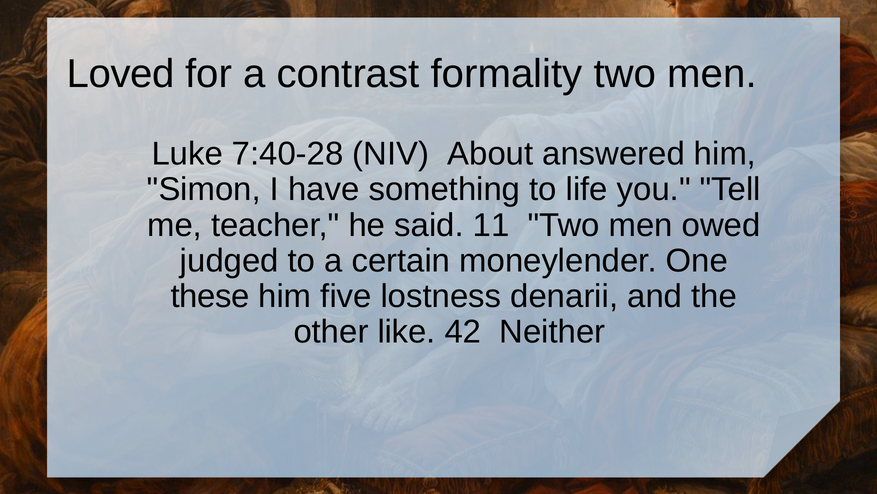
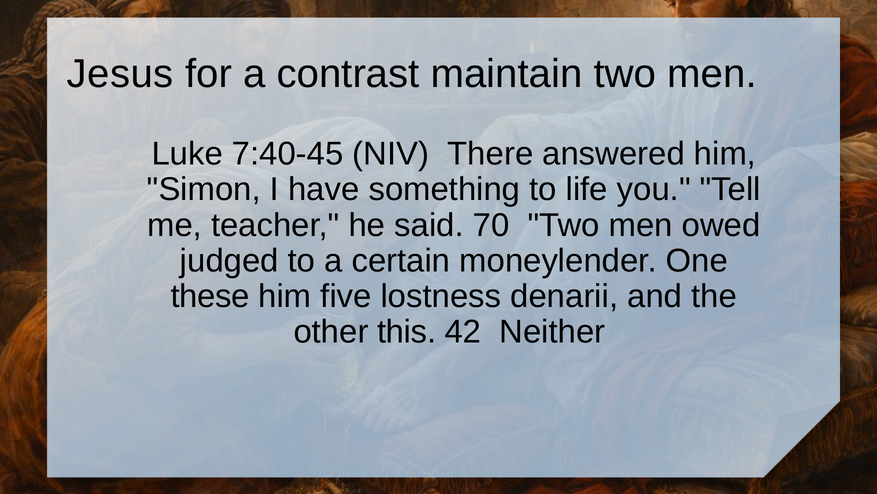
Loved: Loved -> Jesus
formality: formality -> maintain
7:40-28: 7:40-28 -> 7:40-45
About: About -> There
11: 11 -> 70
like: like -> this
